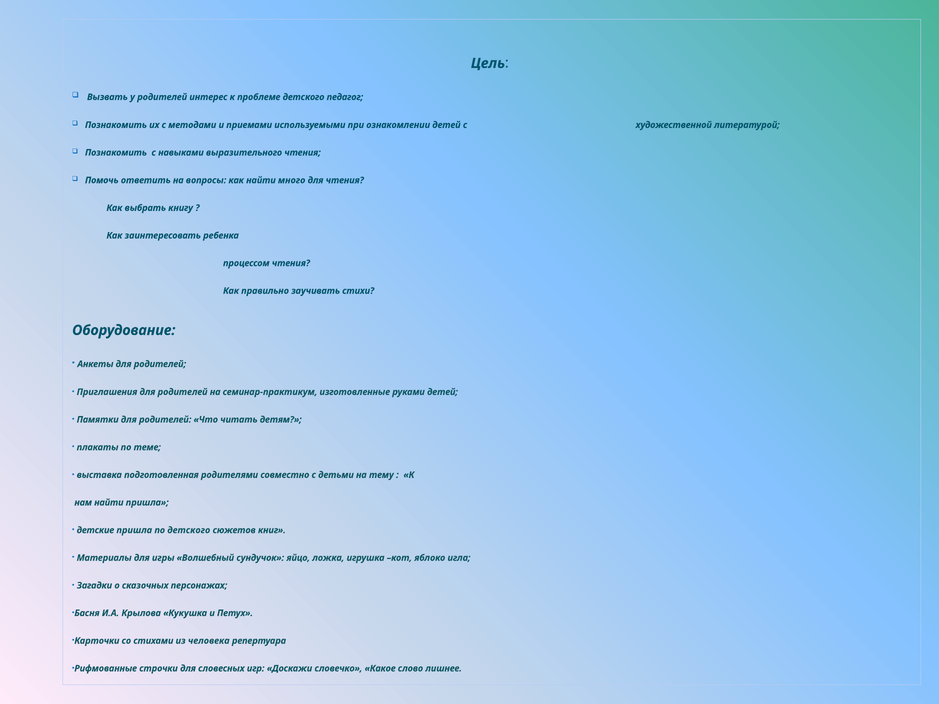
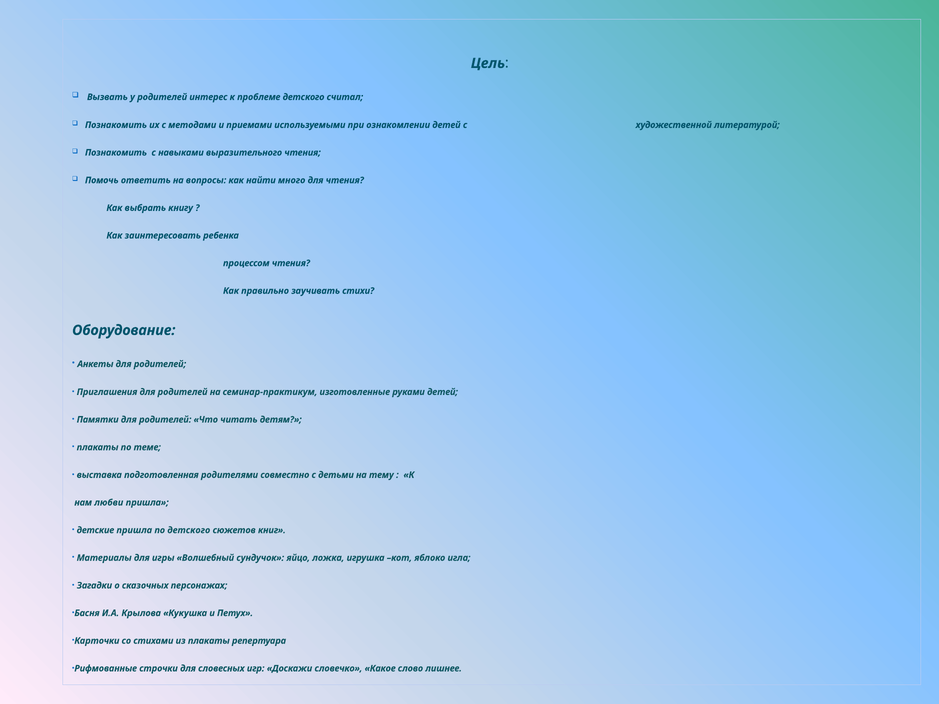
педагог: педагог -> считал
нам найти: найти -> любви
из человека: человека -> плакаты
